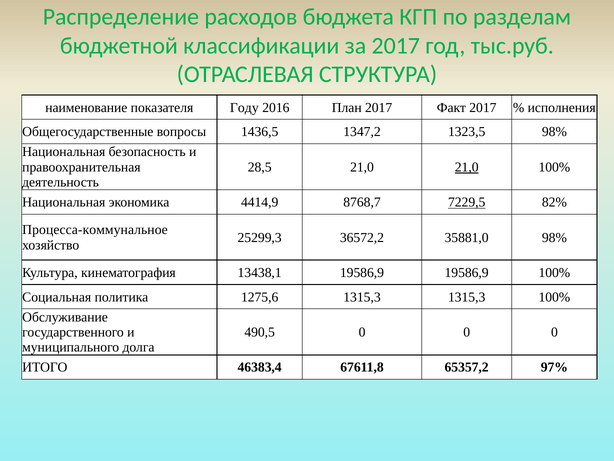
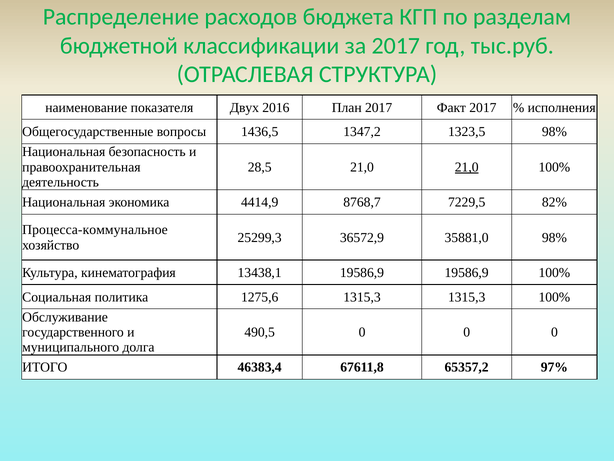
Году: Году -> Двух
7229,5 underline: present -> none
36572,2: 36572,2 -> 36572,9
